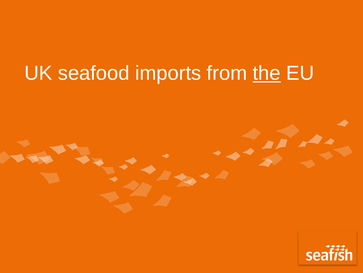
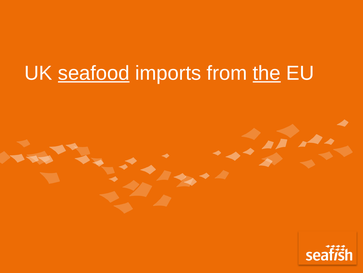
seafood underline: none -> present
